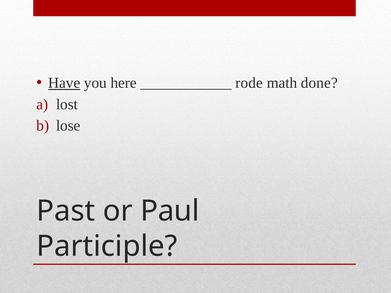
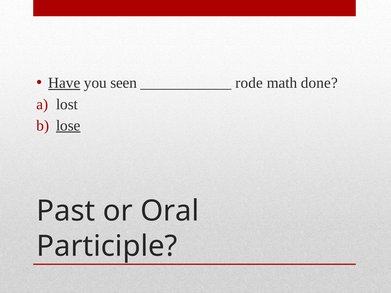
here: here -> seen
lose underline: none -> present
Paul: Paul -> Oral
